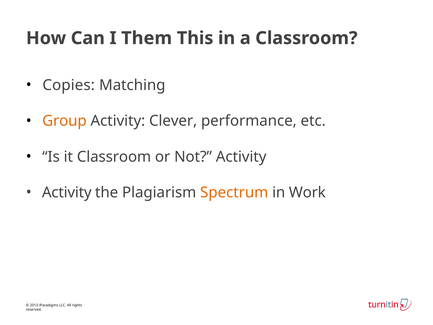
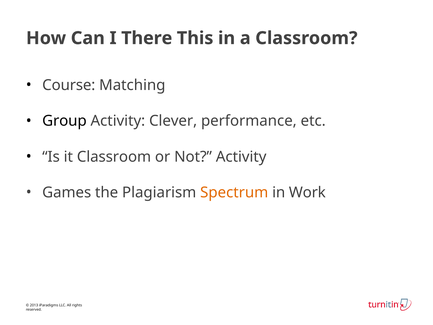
Them: Them -> There
Copies: Copies -> Course
Group colour: orange -> black
Activity at (67, 192): Activity -> Games
